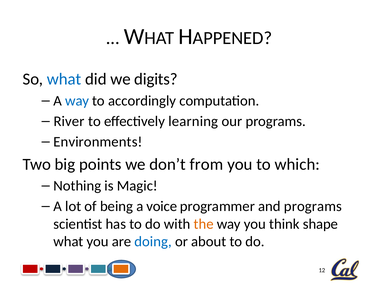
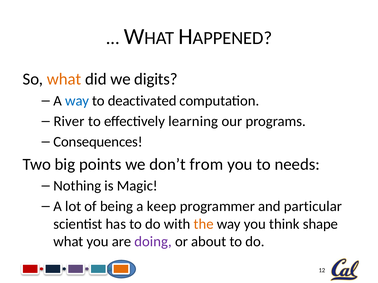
what at (64, 79) colour: blue -> orange
accordingly: accordingly -> deactivated
Environments: Environments -> Consequences
which: which -> needs
voice: voice -> keep
and programs: programs -> particular
doing colour: blue -> purple
